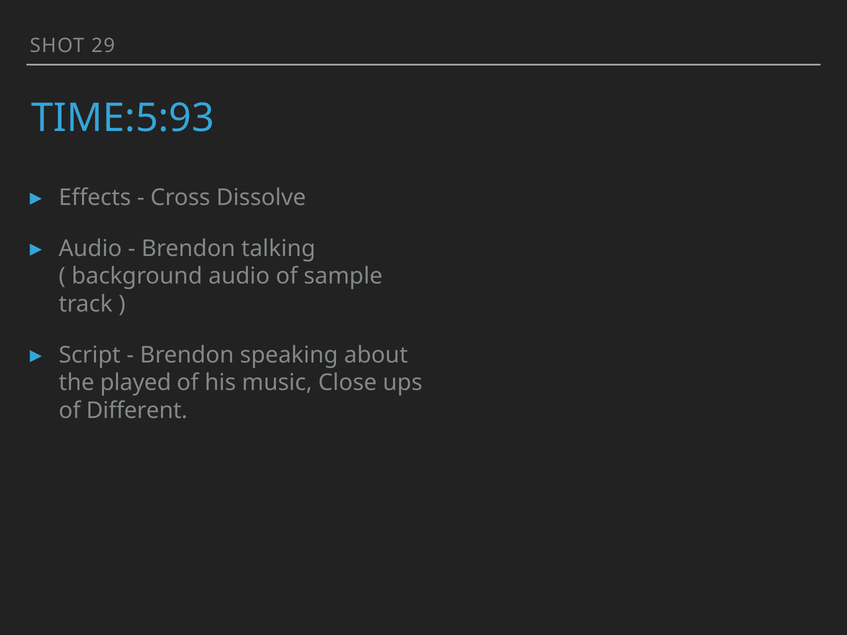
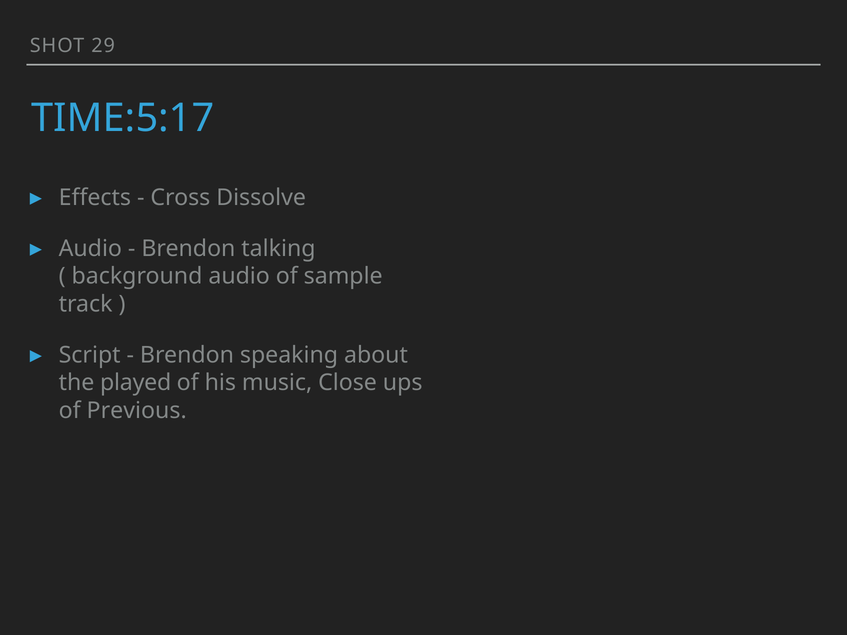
TIME:5:93: TIME:5:93 -> TIME:5:17
Different: Different -> Previous
